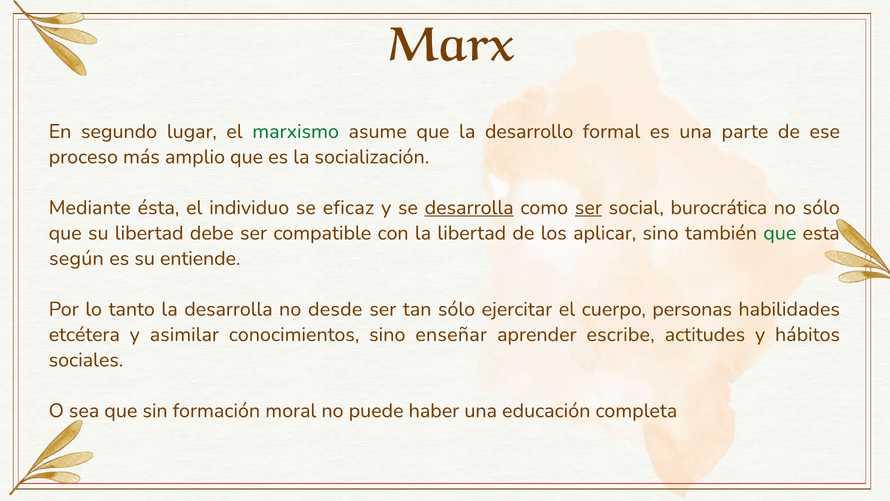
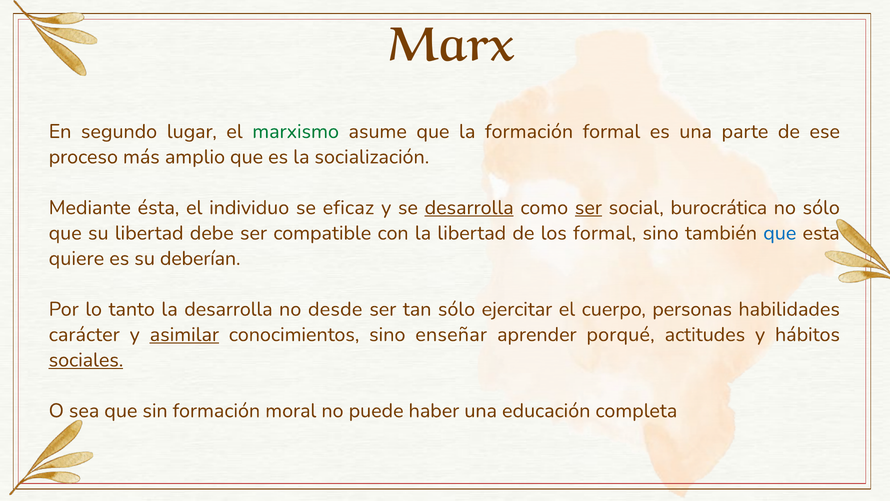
la desarrollo: desarrollo -> formación
los aplicar: aplicar -> formal
que at (780, 233) colour: green -> blue
según: según -> quiere
entiende: entiende -> deberían
etcétera: etcétera -> carácter
asimilar underline: none -> present
escribe: escribe -> porqué
sociales underline: none -> present
